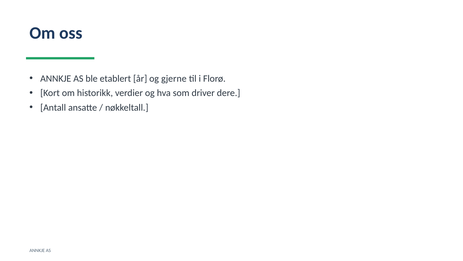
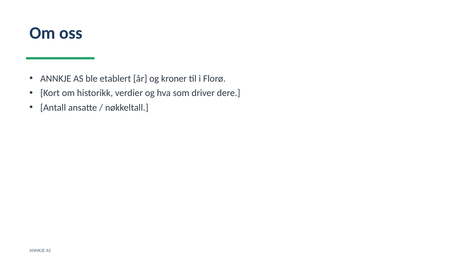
gjerne: gjerne -> kroner
